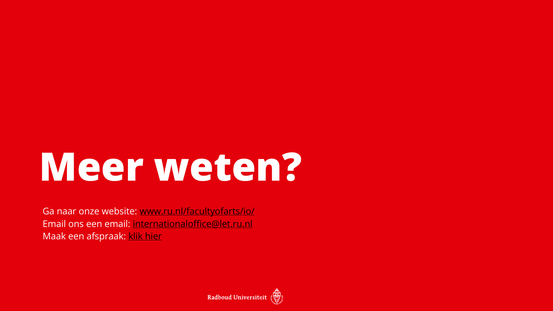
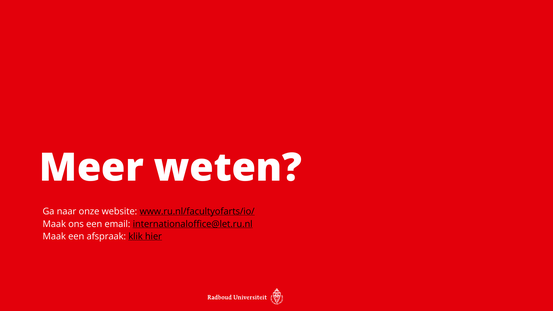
Email at (54, 224): Email -> Maak
